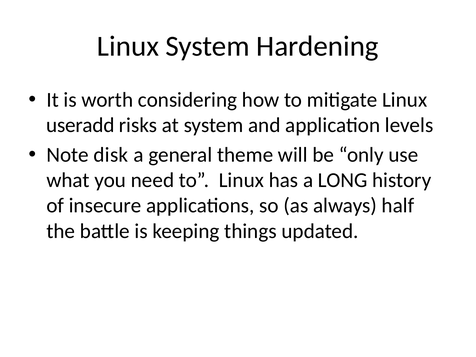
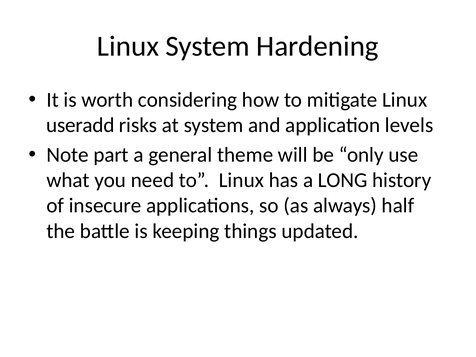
disk: disk -> part
